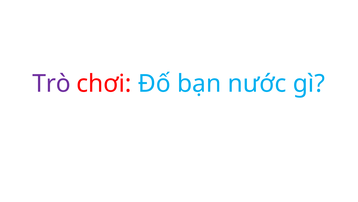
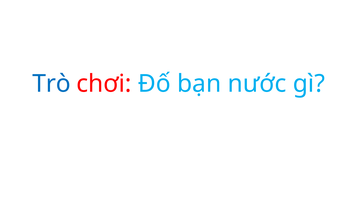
Trò colour: purple -> blue
